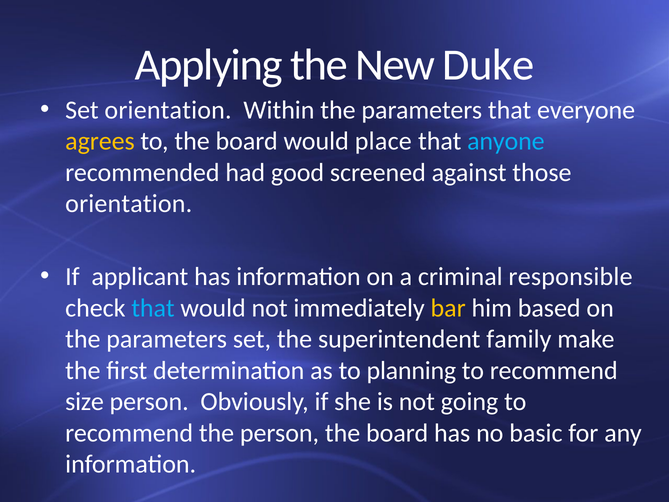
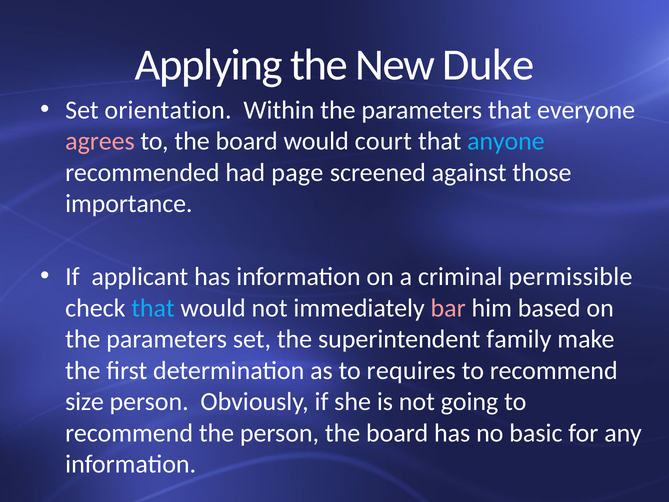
agrees colour: yellow -> pink
place: place -> court
good: good -> page
orientation at (129, 204): orientation -> importance
responsible: responsible -> permissible
bar colour: yellow -> pink
planning: planning -> requires
